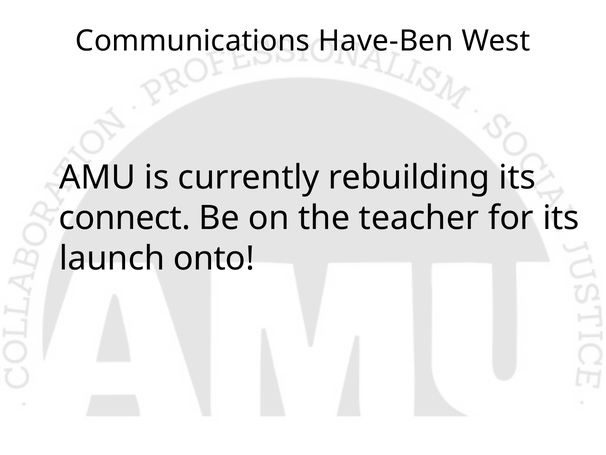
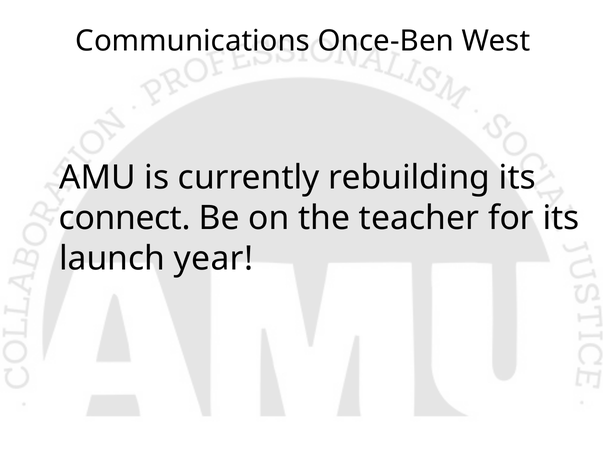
Have-Ben: Have-Ben -> Once-Ben
onto: onto -> year
